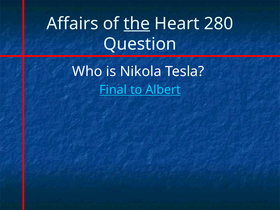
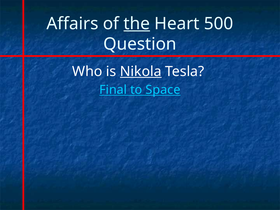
280: 280 -> 500
Nikola underline: none -> present
Albert: Albert -> Space
